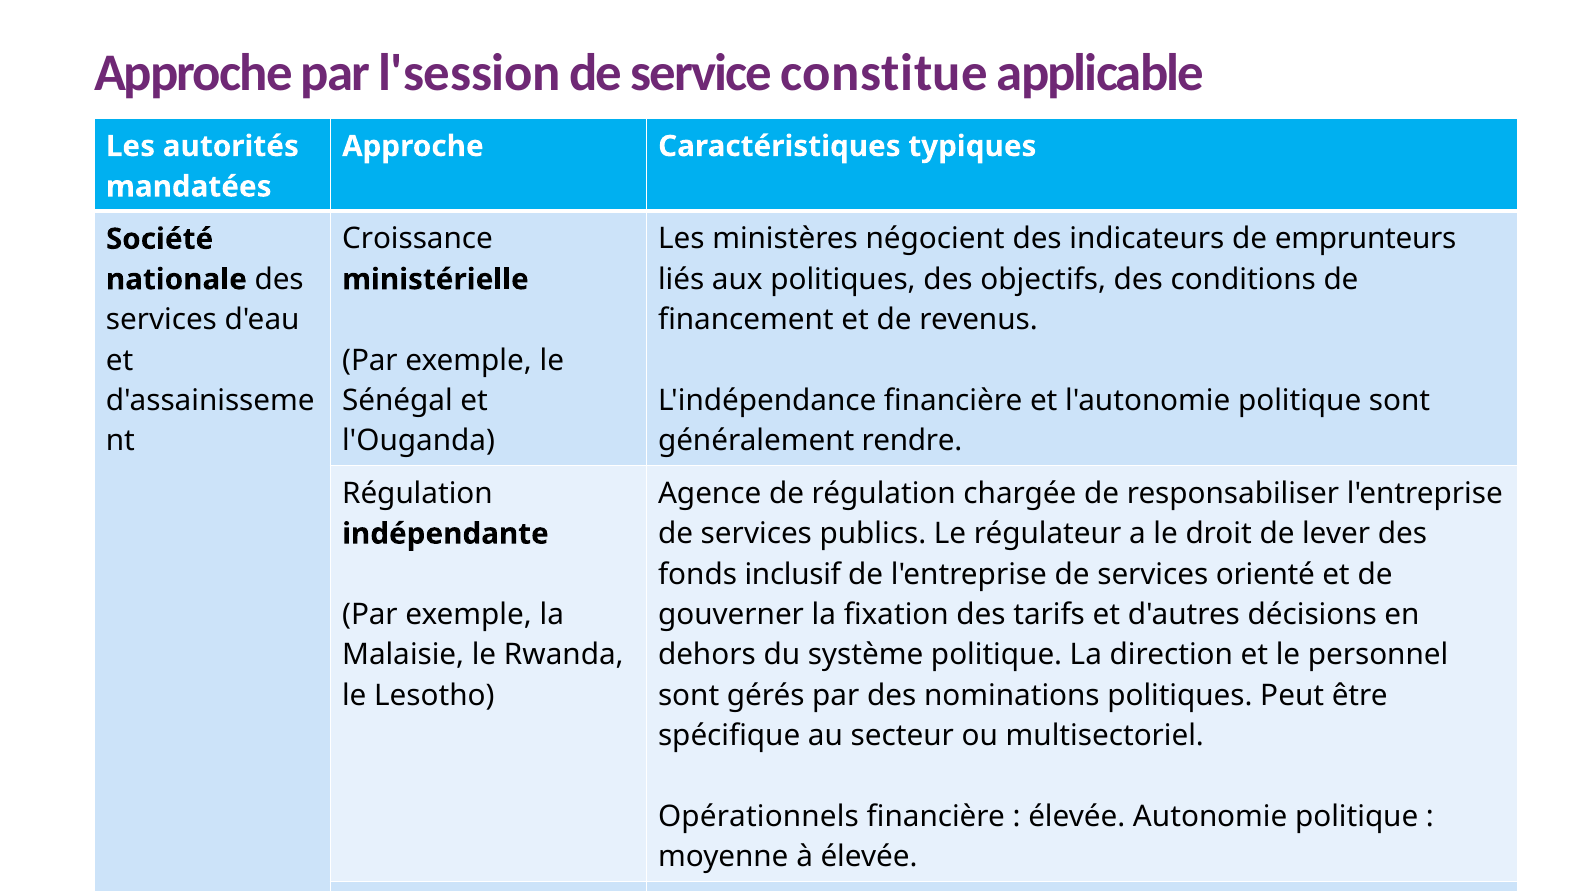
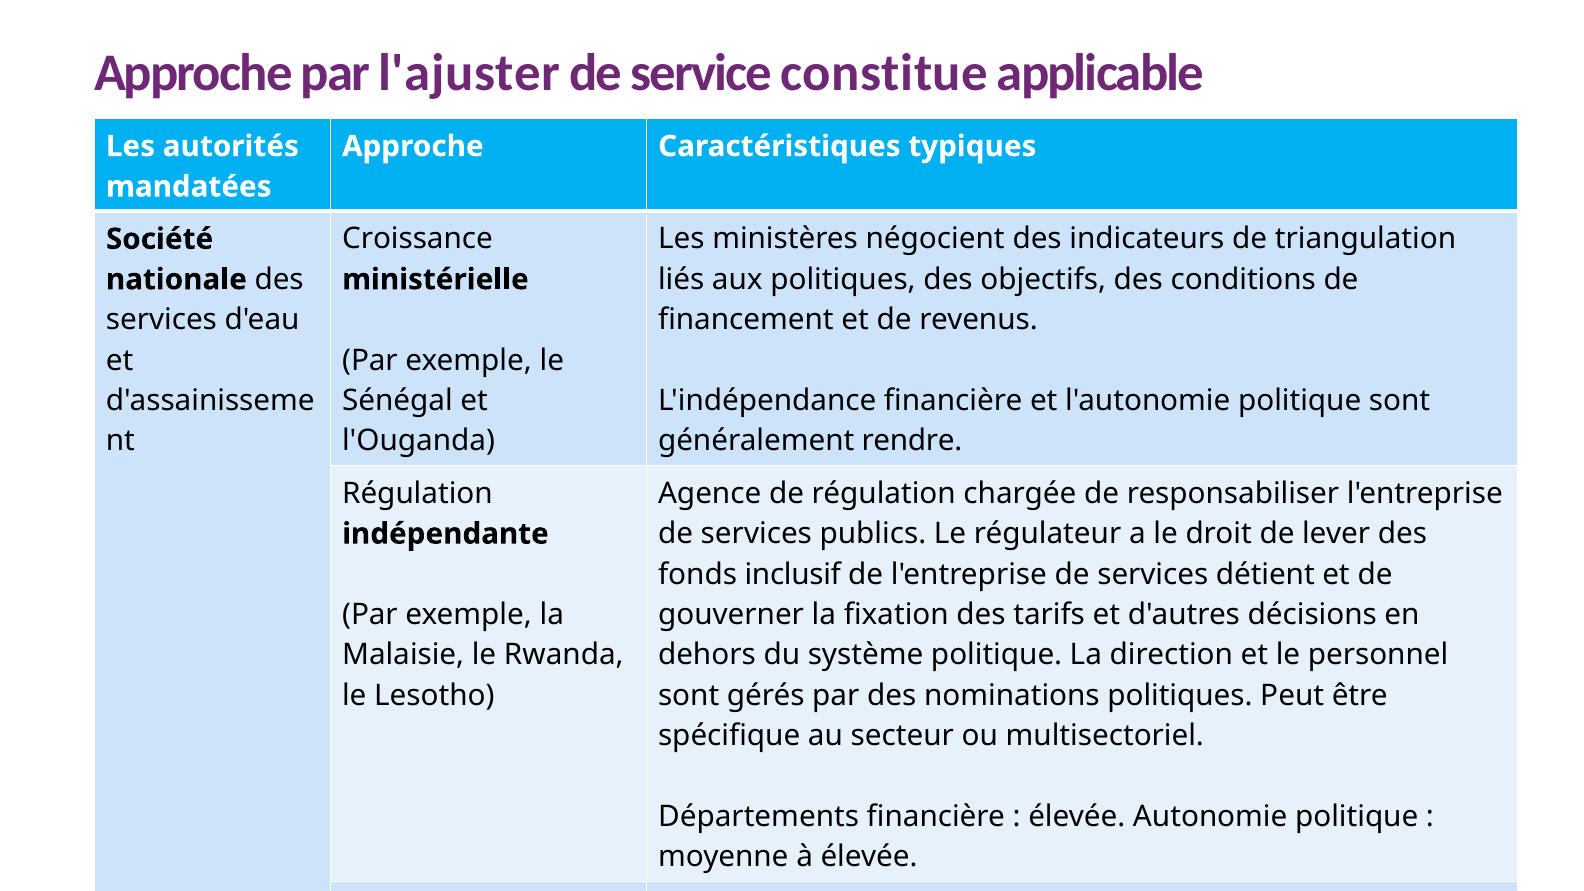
l'session: l'session -> l'ajuster
emprunteurs: emprunteurs -> triangulation
orienté: orienté -> détient
Opérationnels: Opérationnels -> Départements
